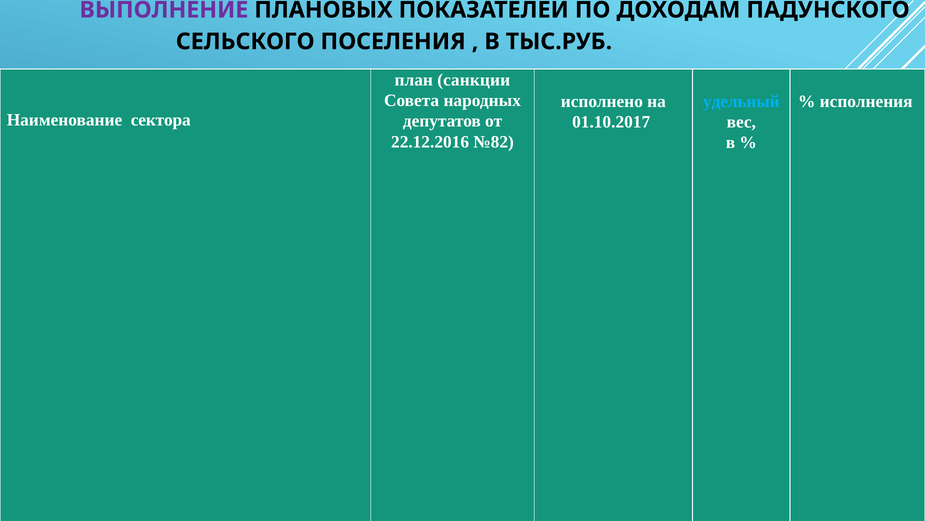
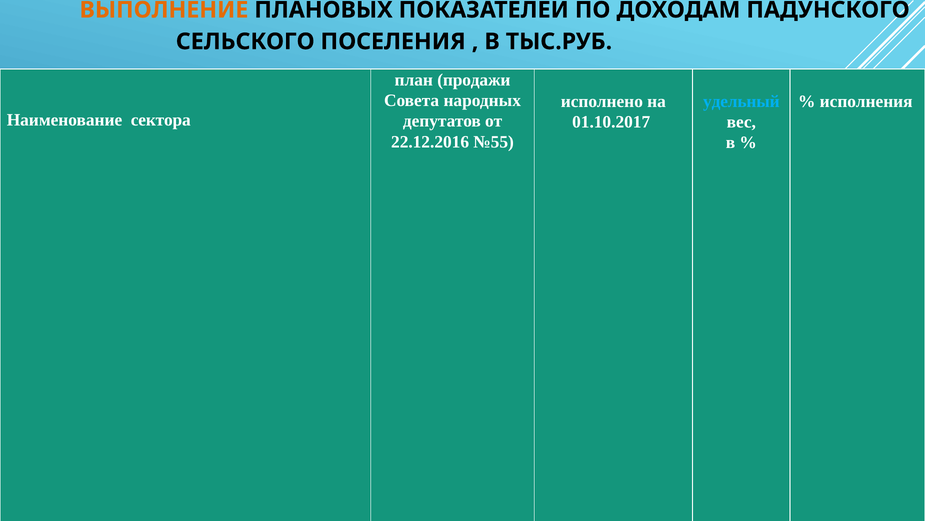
ВЫПОЛНЕНИЕ colour: purple -> orange
план санкции: санкции -> продажи
№82: №82 -> №55
